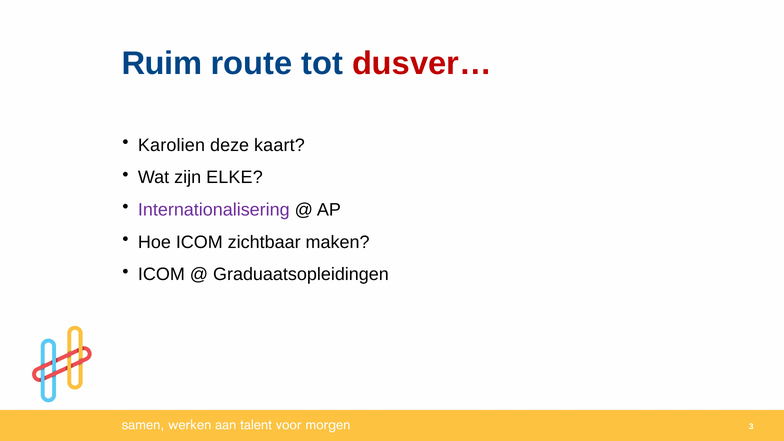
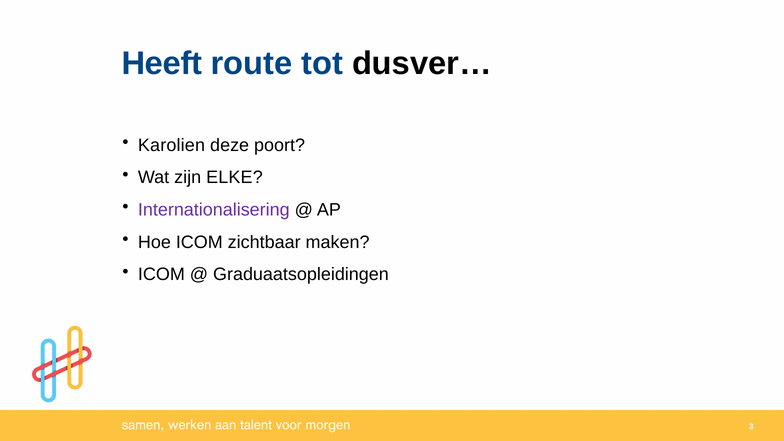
Ruim: Ruim -> Heeft
dusver… colour: red -> black
kaart: kaart -> poort
